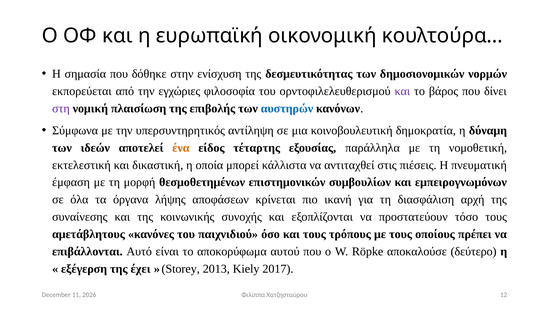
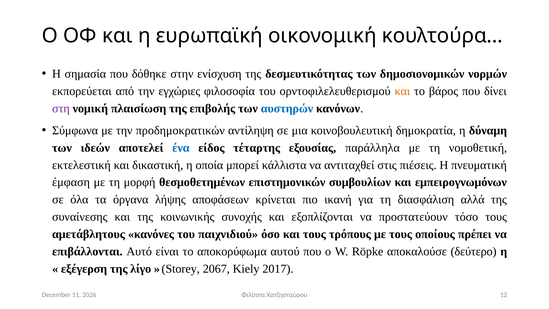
και at (402, 91) colour: purple -> orange
υπερσυντηρητικός: υπερσυντηρητικός -> προδημοκρατικών
ένα colour: orange -> blue
αρχή: αρχή -> αλλά
έχει: έχει -> λίγο
2013: 2013 -> 2067
